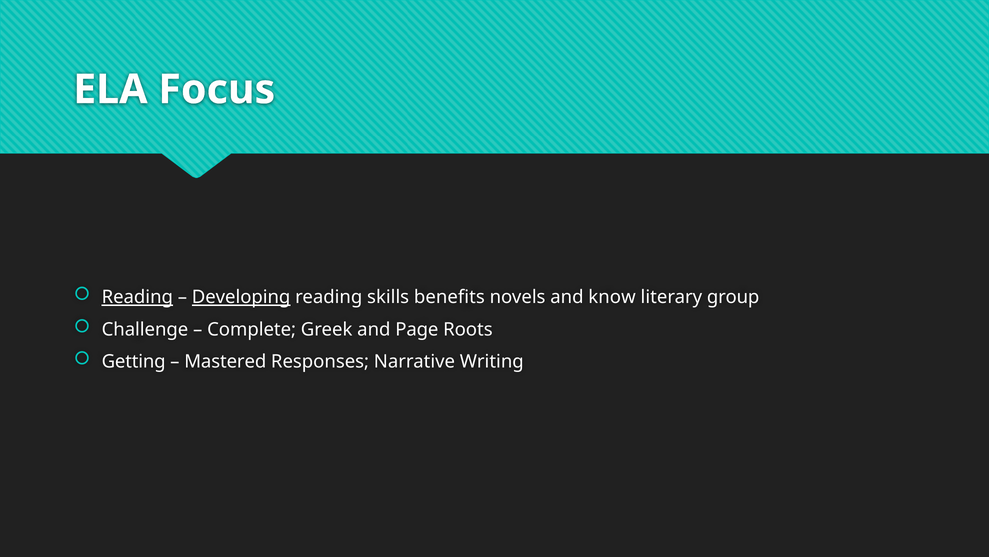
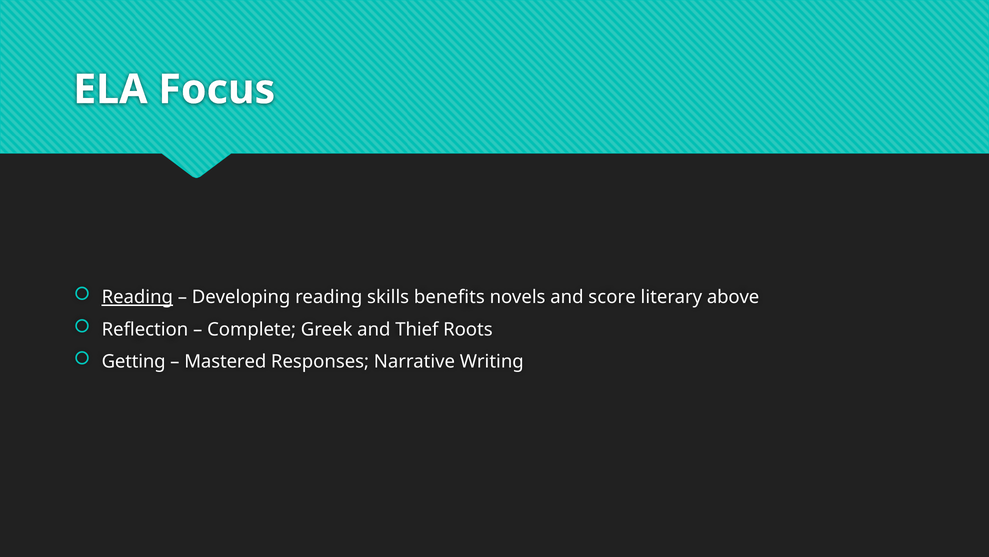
Developing underline: present -> none
know: know -> score
group: group -> above
Challenge: Challenge -> Reflection
Page: Page -> Thief
